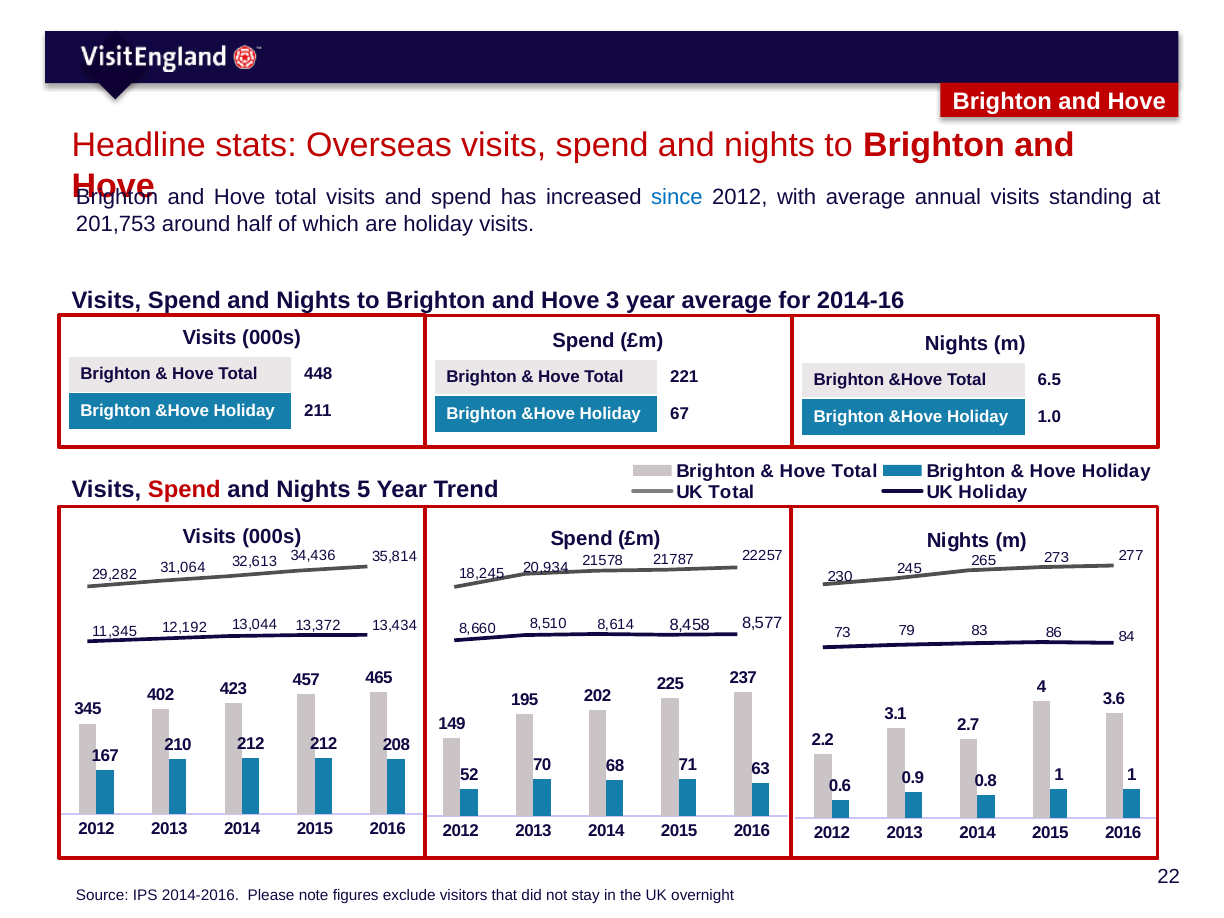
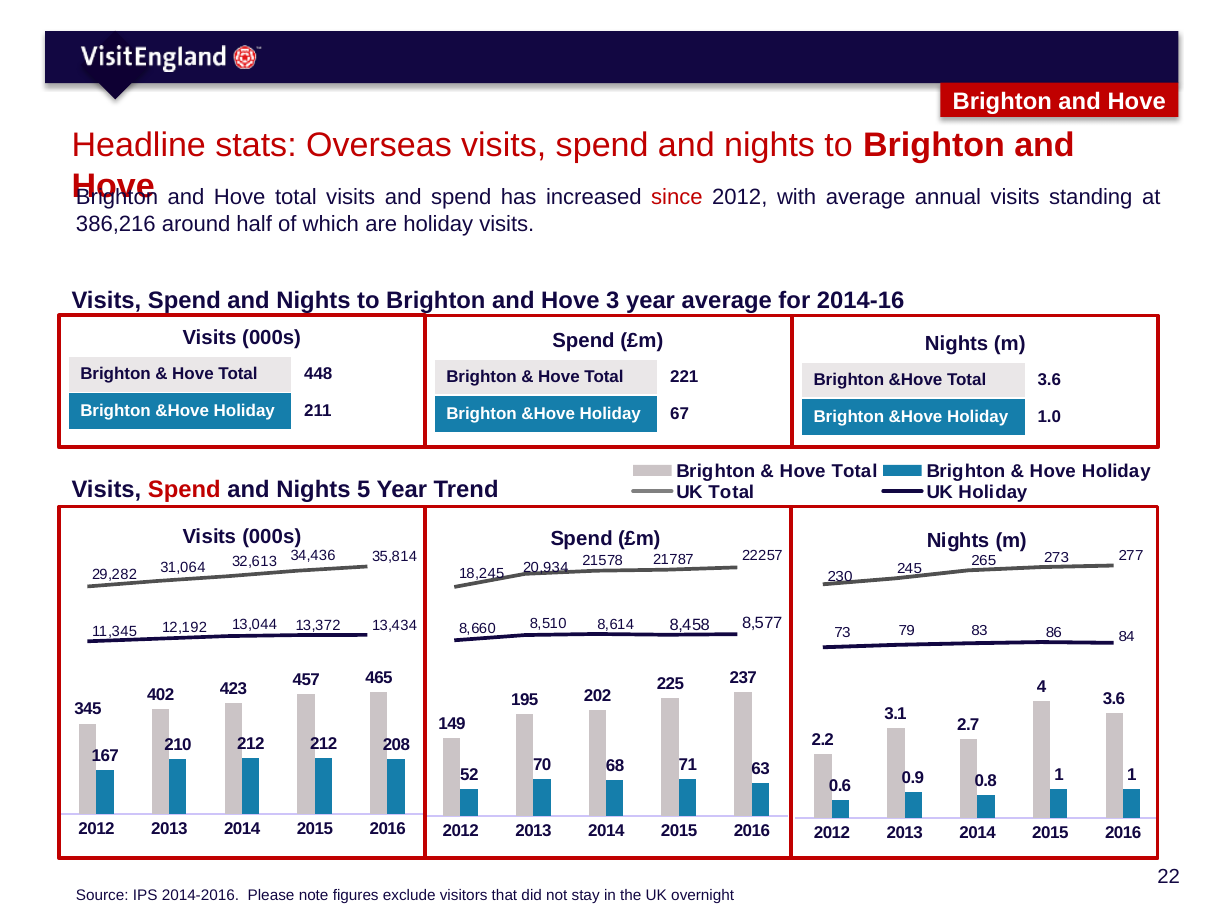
since colour: blue -> red
201,753: 201,753 -> 386,216
Total 6.5: 6.5 -> 3.6
